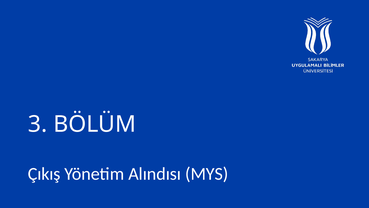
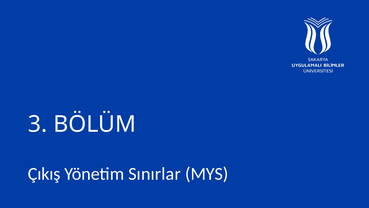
Alındısı: Alındısı -> Sınırlar
